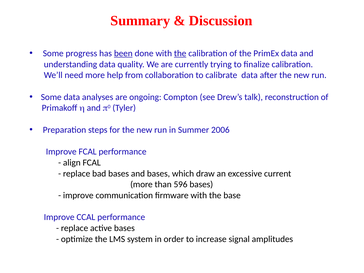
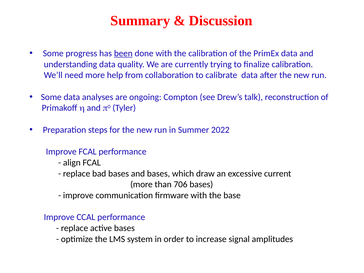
the at (180, 53) underline: present -> none
2006: 2006 -> 2022
596: 596 -> 706
